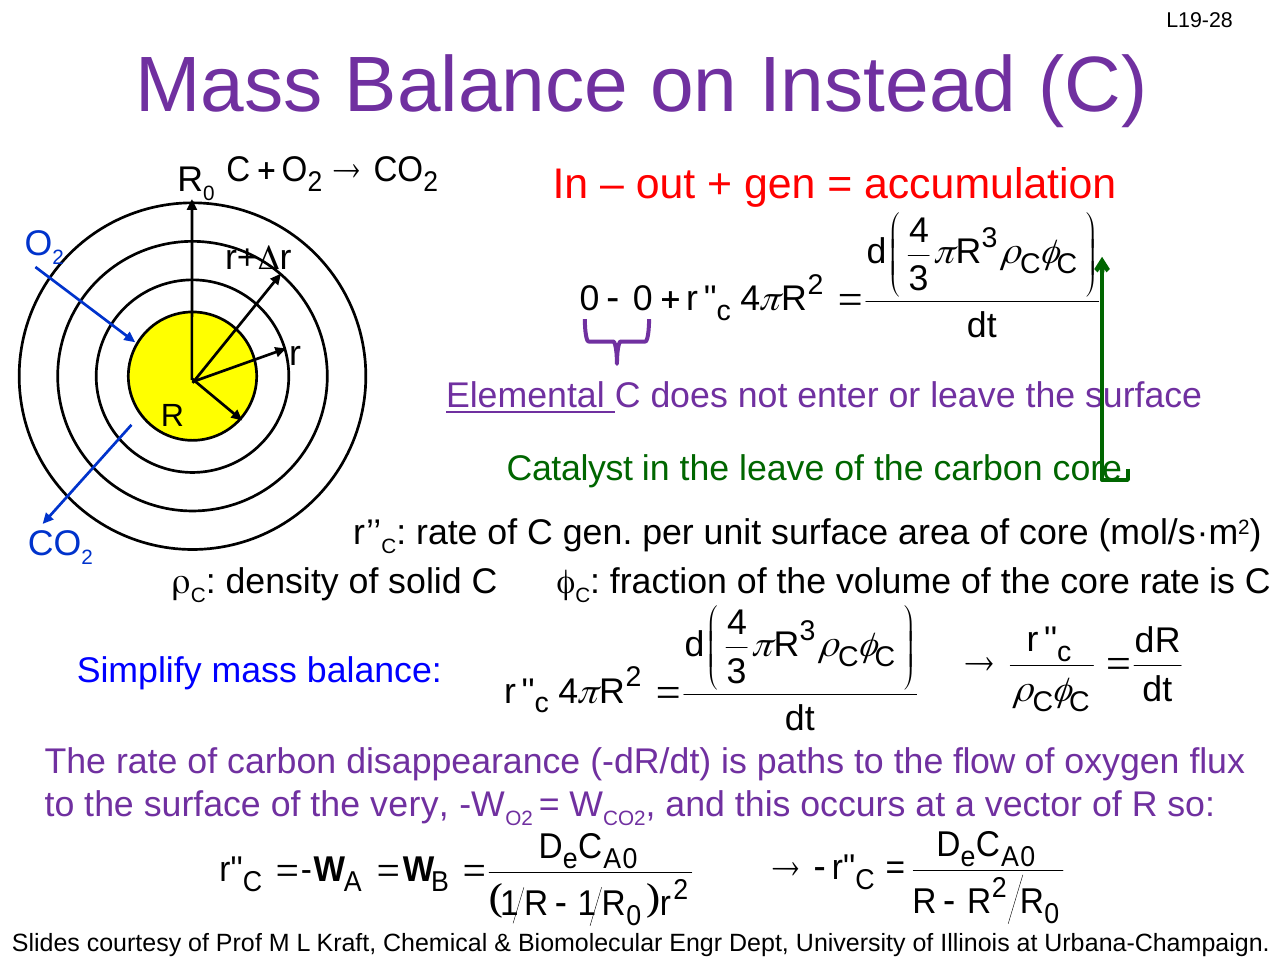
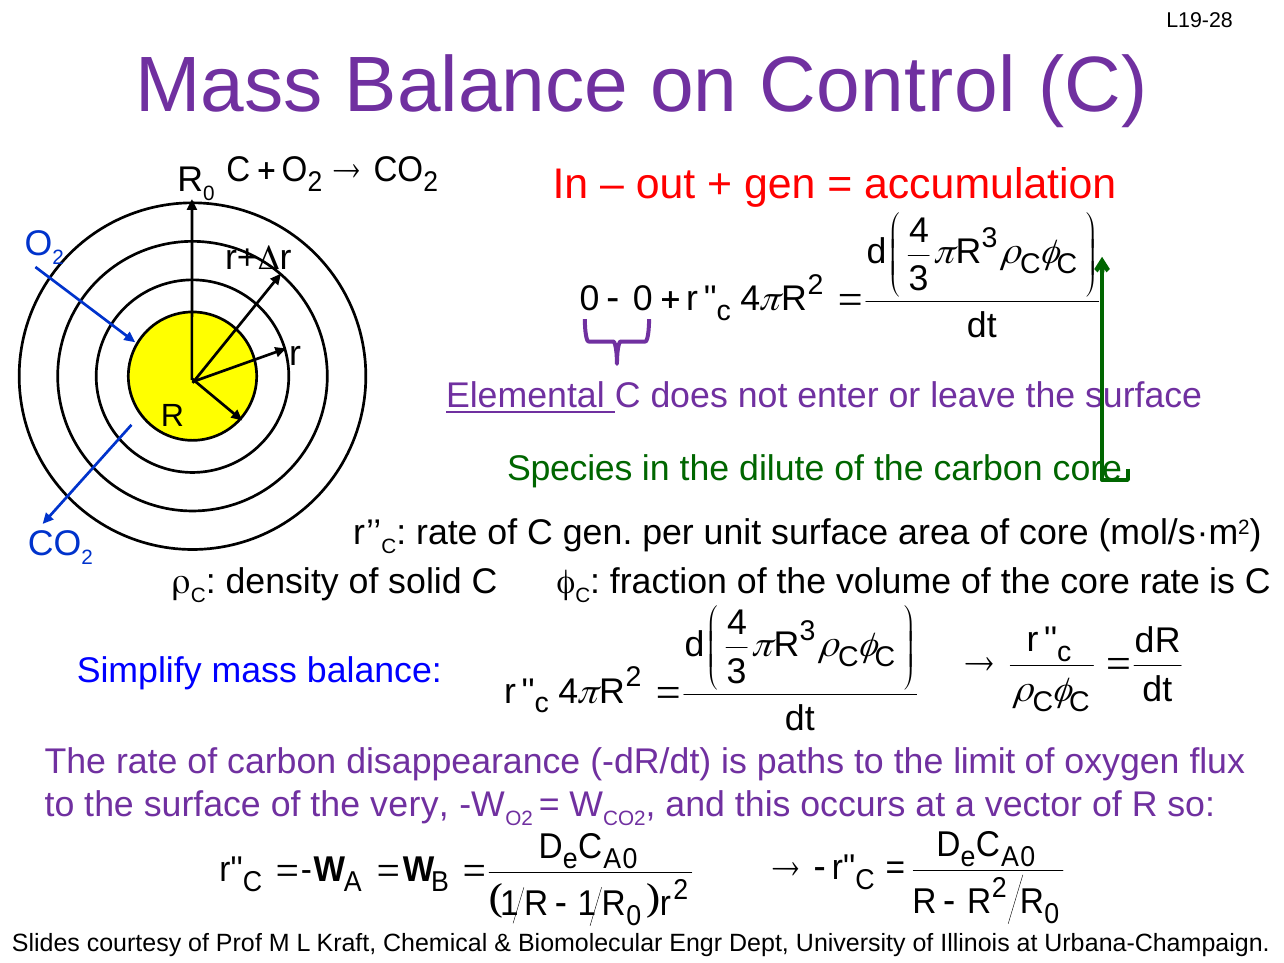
Instead: Instead -> Control
Catalyst: Catalyst -> Species
the leave: leave -> dilute
flow: flow -> limit
